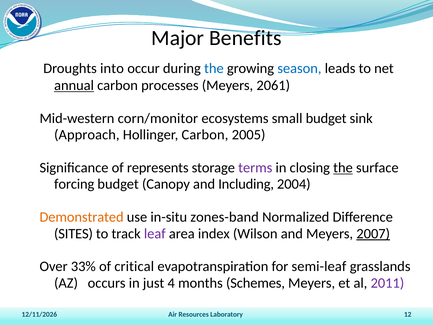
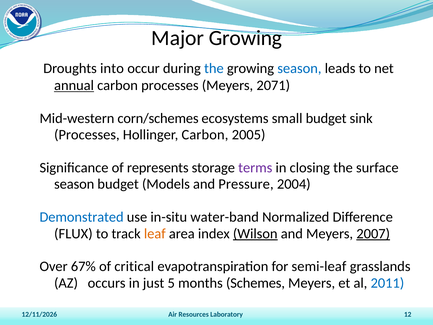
Major Benefits: Benefits -> Growing
2061: 2061 -> 2071
corn/monitor: corn/monitor -> corn/schemes
Approach at (87, 135): Approach -> Processes
the at (343, 168) underline: present -> none
forcing at (74, 184): forcing -> season
Canopy: Canopy -> Models
Including: Including -> Pressure
Demonstrated colour: orange -> blue
zones-band: zones-band -> water-band
SITES: SITES -> FLUX
leaf colour: purple -> orange
Wilson underline: none -> present
33%: 33% -> 67%
4: 4 -> 5
2011 colour: purple -> blue
